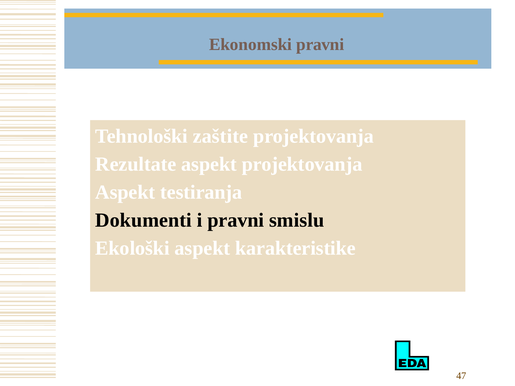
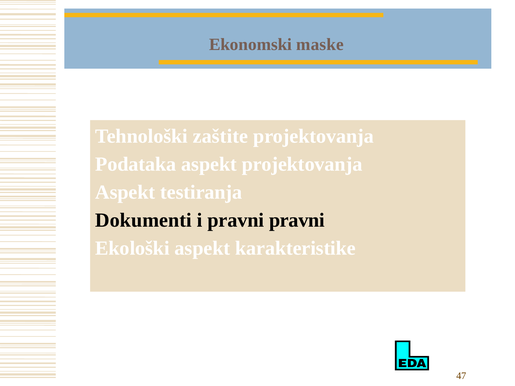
Ekonomski pravni: pravni -> maske
Rezultate: Rezultate -> Podataka
pravni smislu: smislu -> pravni
